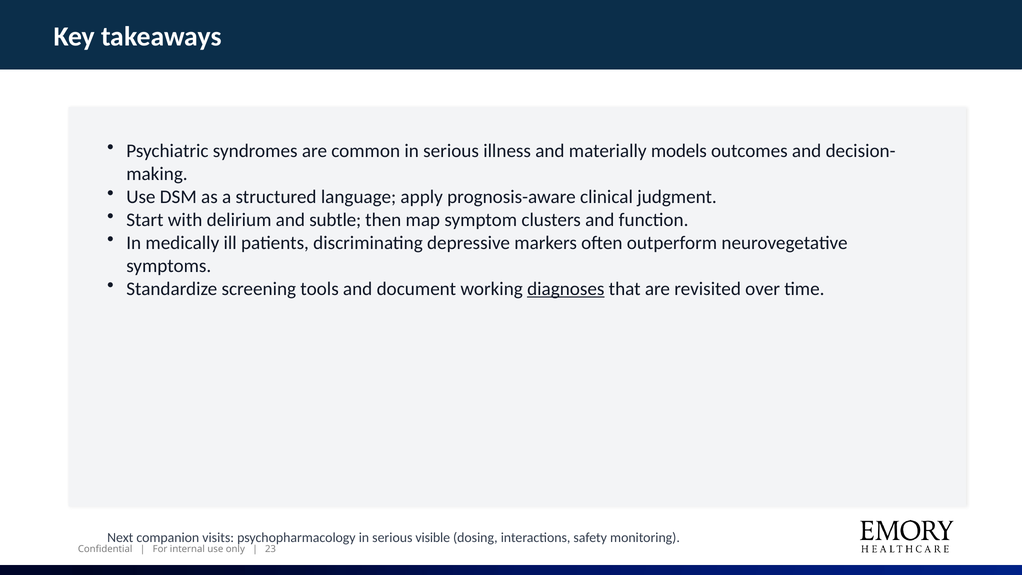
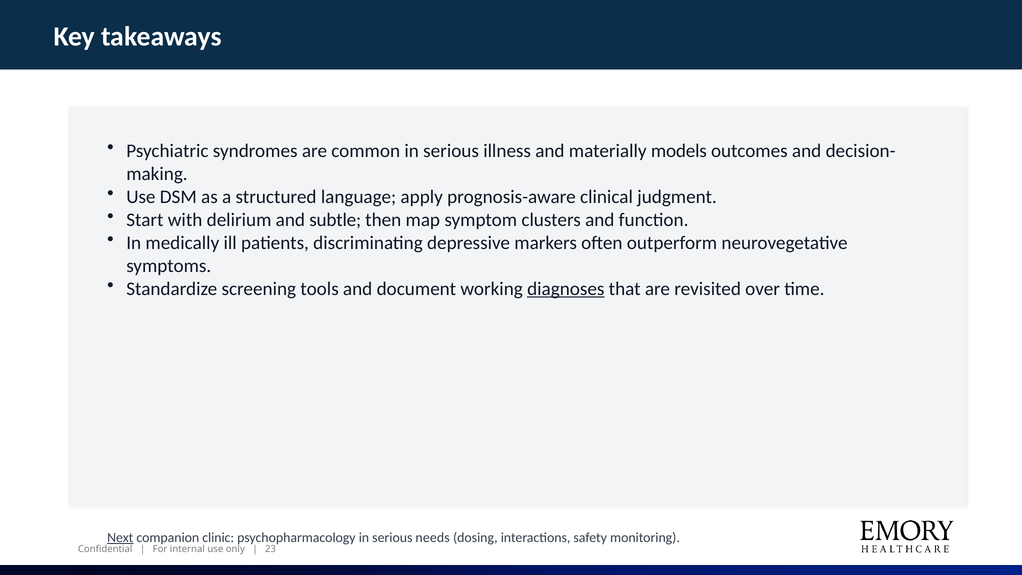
Next underline: none -> present
visits: visits -> clinic
visible: visible -> needs
